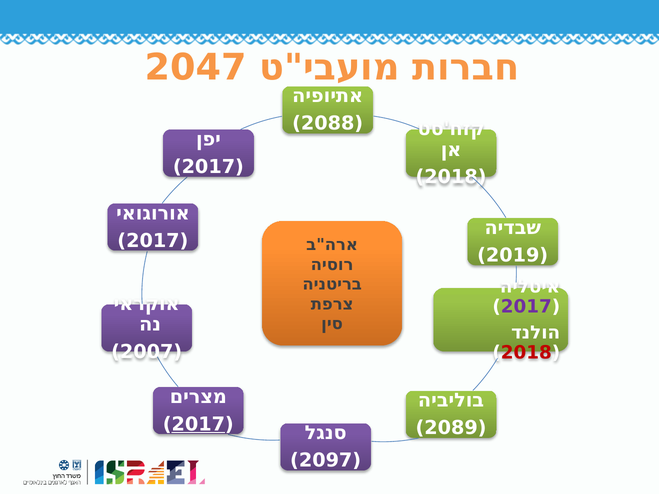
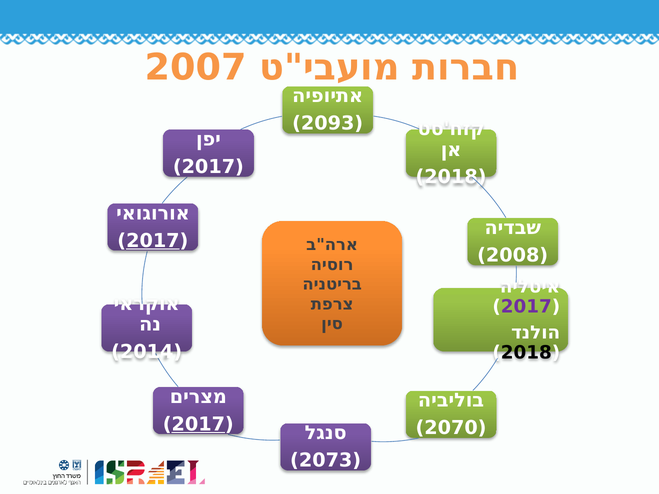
2047: 2047 -> 2007
2088: 2088 -> 2093
2017 at (153, 241) underline: none -> present
2019: 2019 -> 2008
2007: 2007 -> 2014
2018 at (526, 353) colour: red -> black
2089: 2089 -> 2070
2097: 2097 -> 2073
